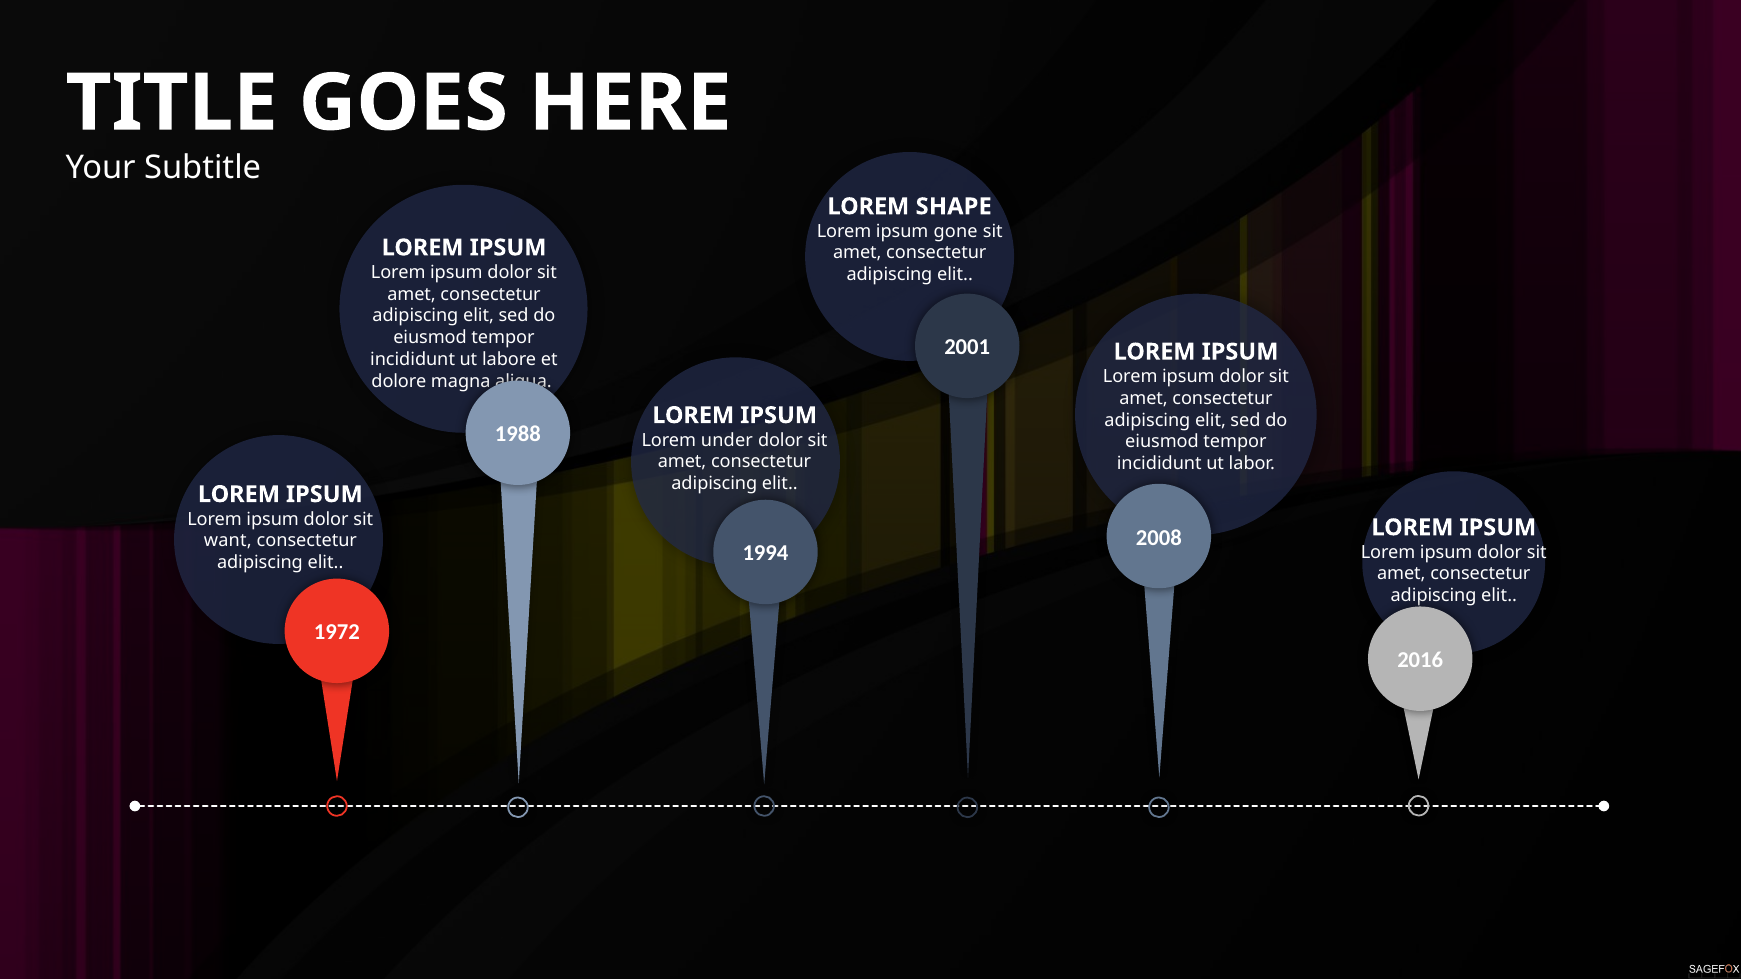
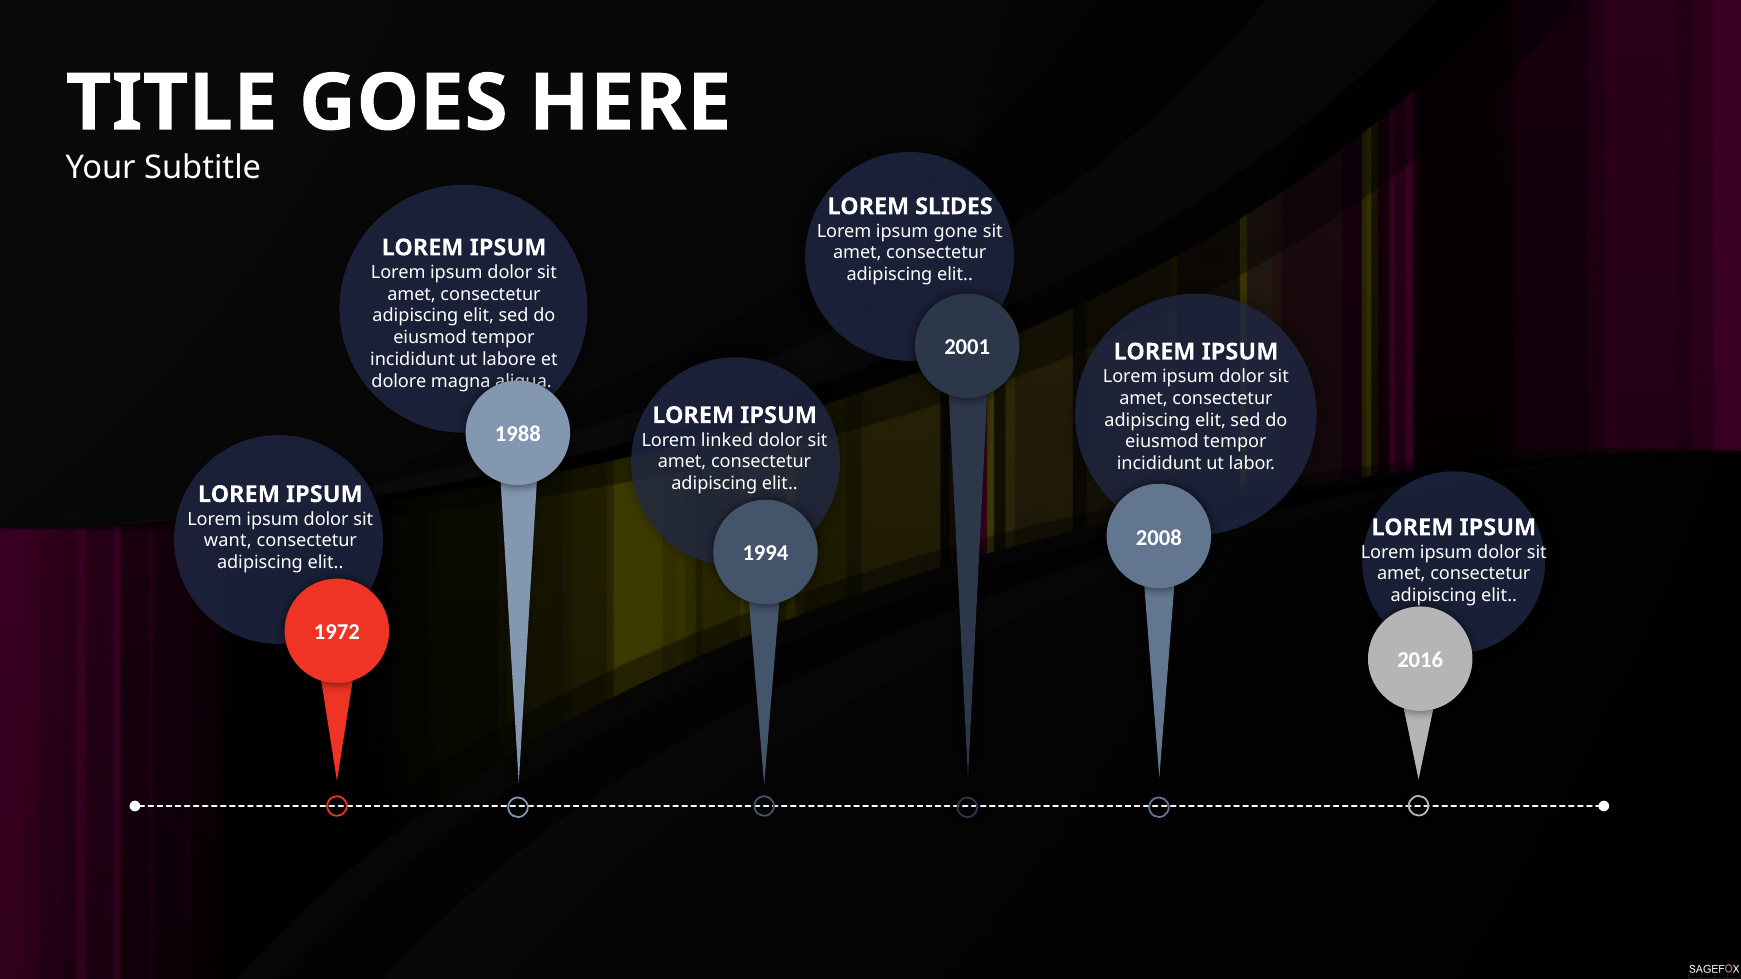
SHAPE: SHAPE -> SLIDES
under: under -> linked
